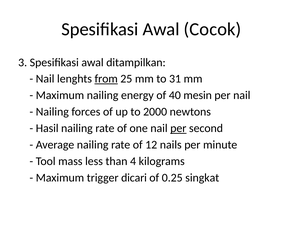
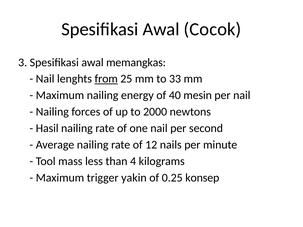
ditampilkan: ditampilkan -> memangkas
31: 31 -> 33
per at (178, 128) underline: present -> none
dicari: dicari -> yakin
singkat: singkat -> konsep
